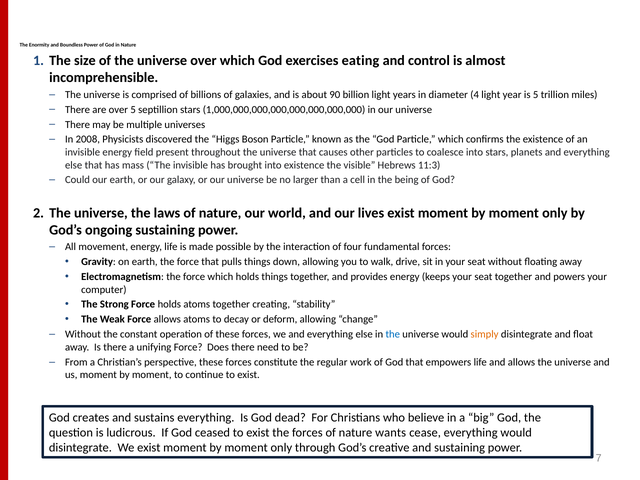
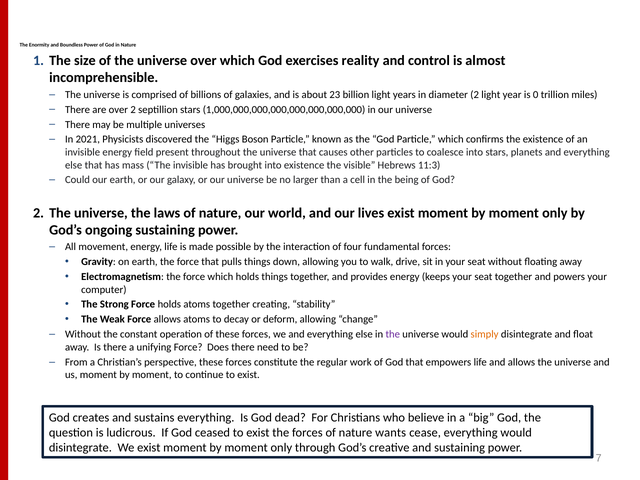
eating: eating -> reality
90: 90 -> 23
diameter 4: 4 -> 2
is 5: 5 -> 0
over 5: 5 -> 2
2008: 2008 -> 2021
the at (393, 334) colour: blue -> purple
